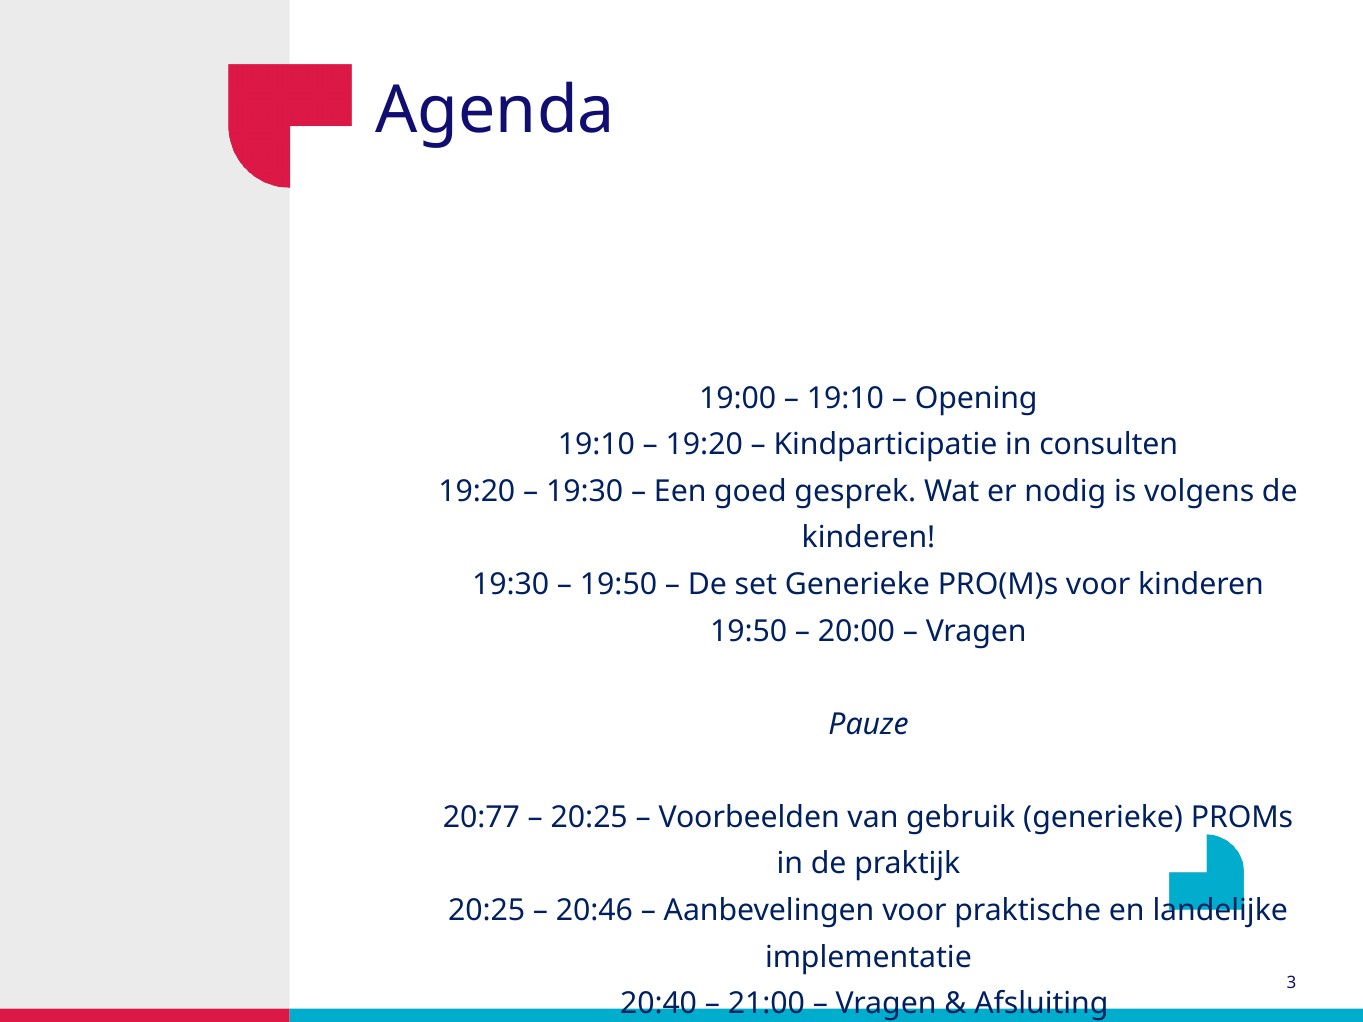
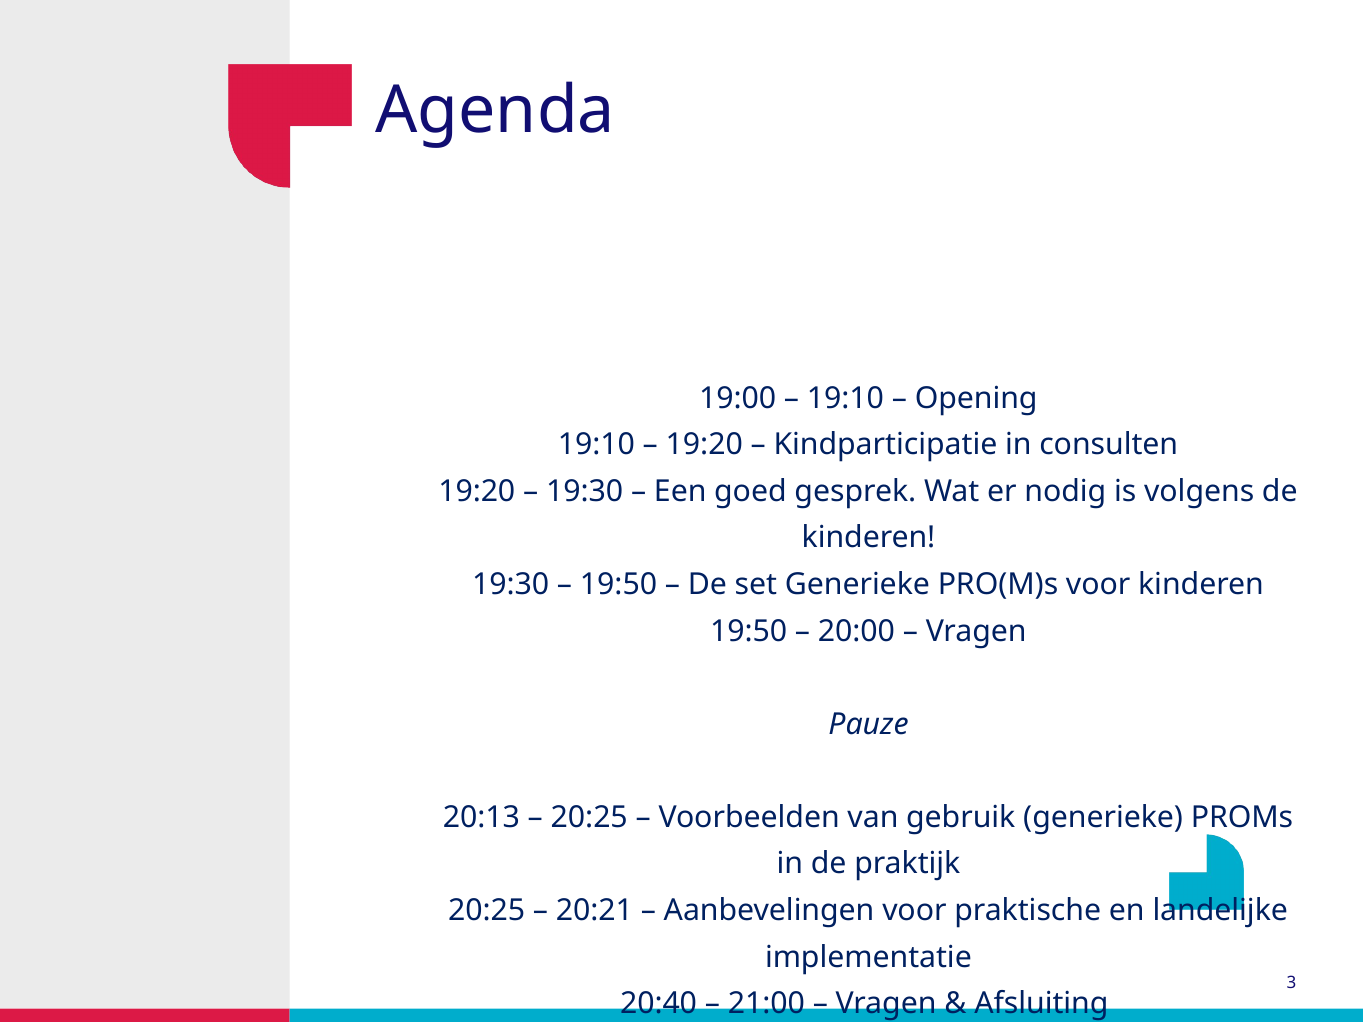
20:77: 20:77 -> 20:13
20:46: 20:46 -> 20:21
